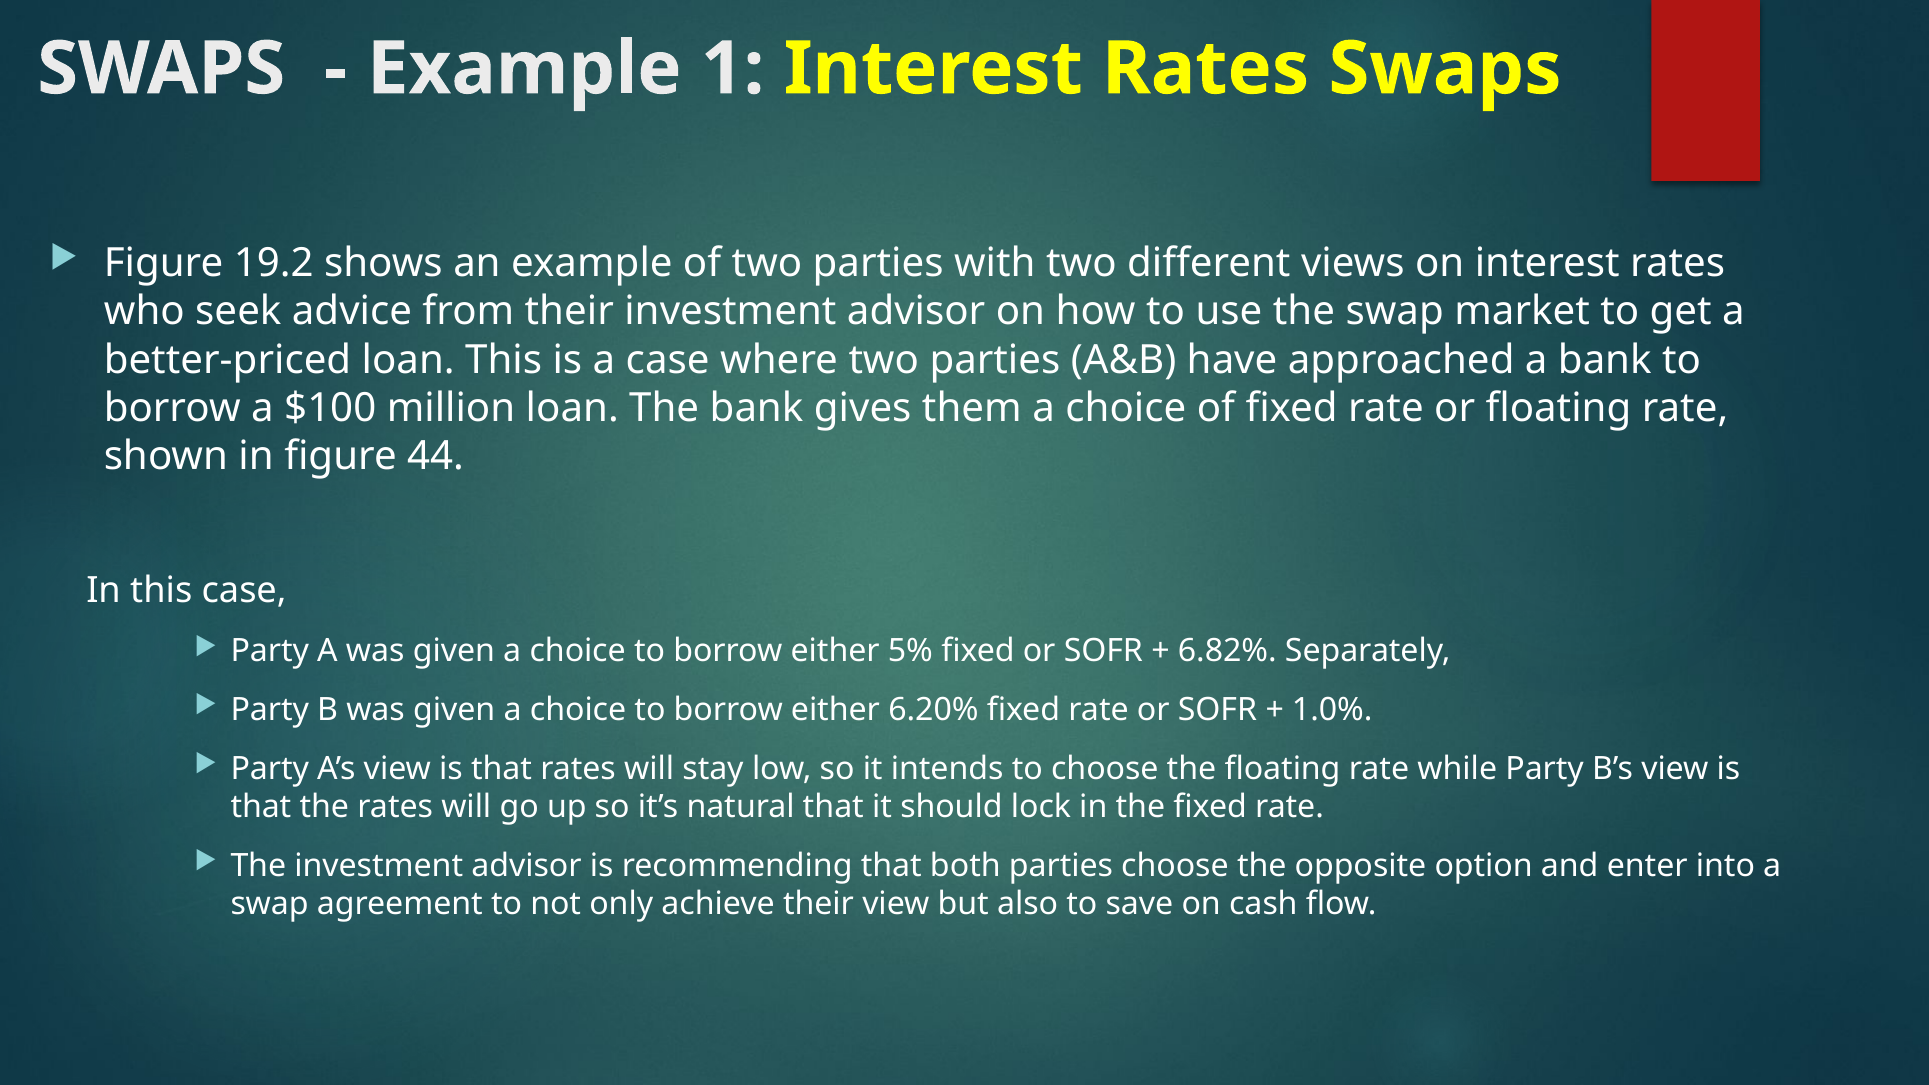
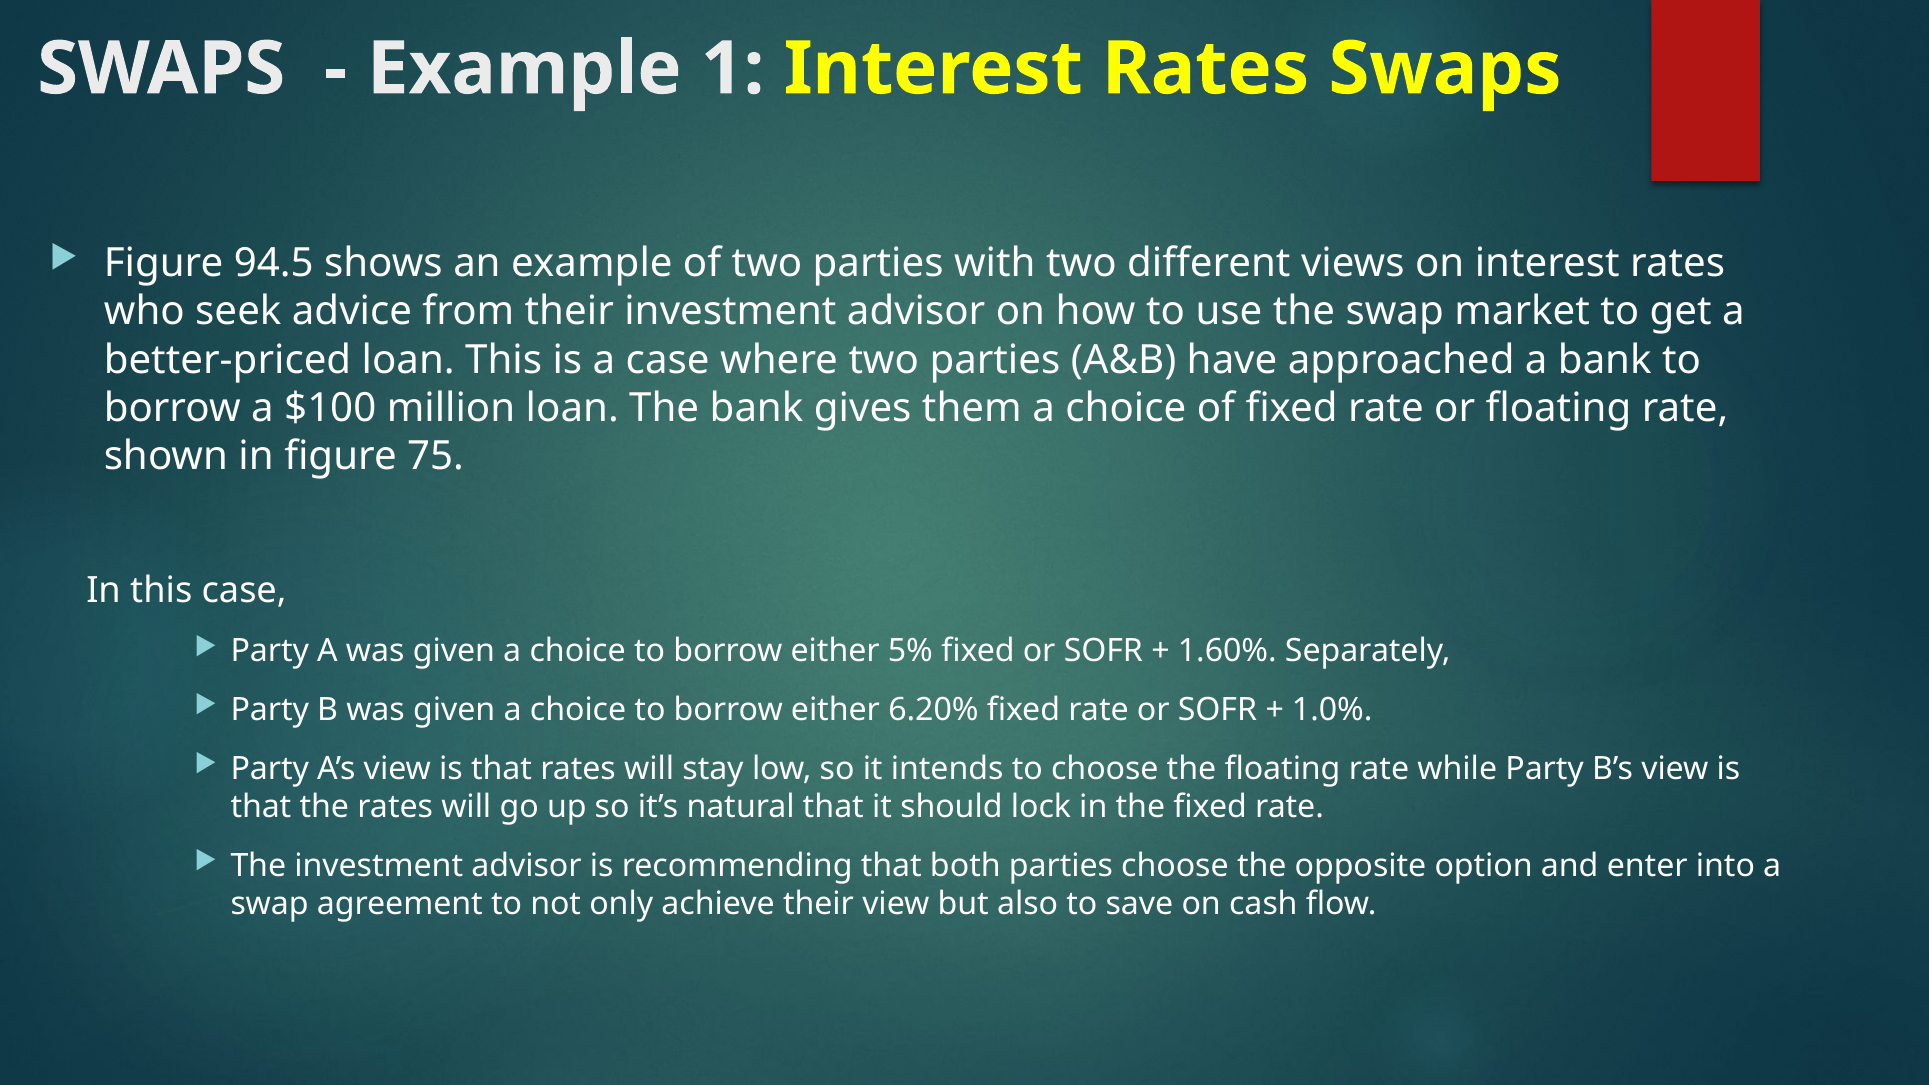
19.2: 19.2 -> 94.5
44: 44 -> 75
6.82%: 6.82% -> 1.60%
